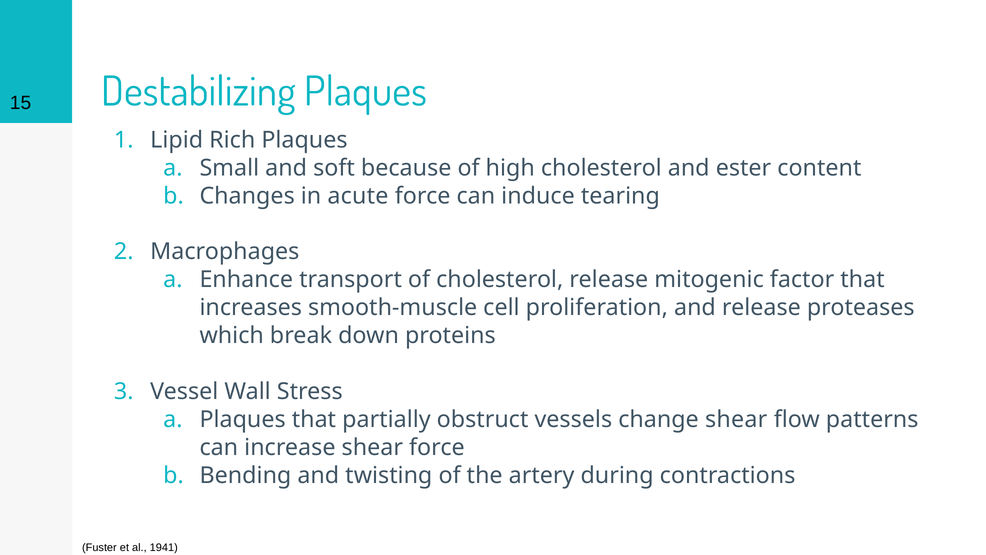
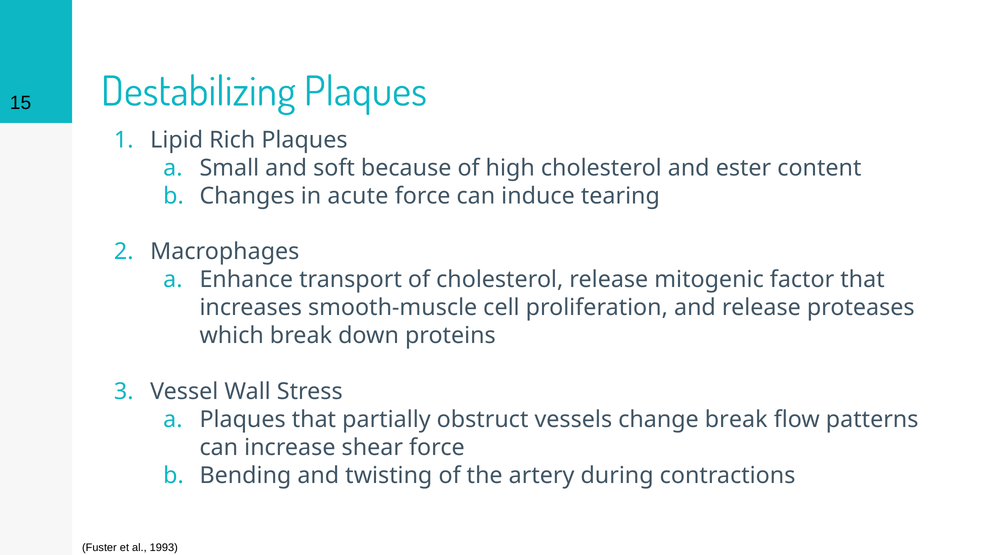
change shear: shear -> break
1941: 1941 -> 1993
